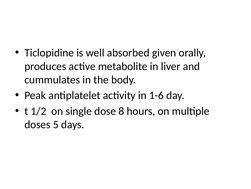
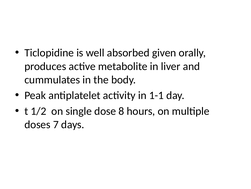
1-6: 1-6 -> 1-1
5: 5 -> 7
